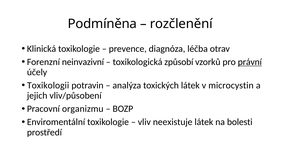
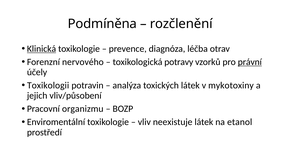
Klinická underline: none -> present
neinvazivní: neinvazivní -> nervového
způsobí: způsobí -> potravy
microcystin: microcystin -> mykotoxiny
bolesti: bolesti -> etanol
